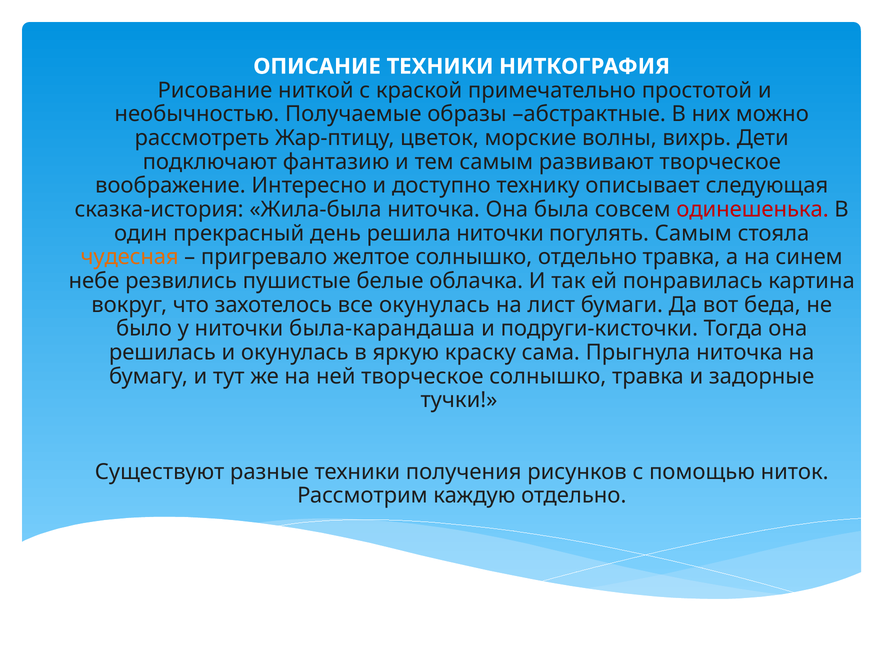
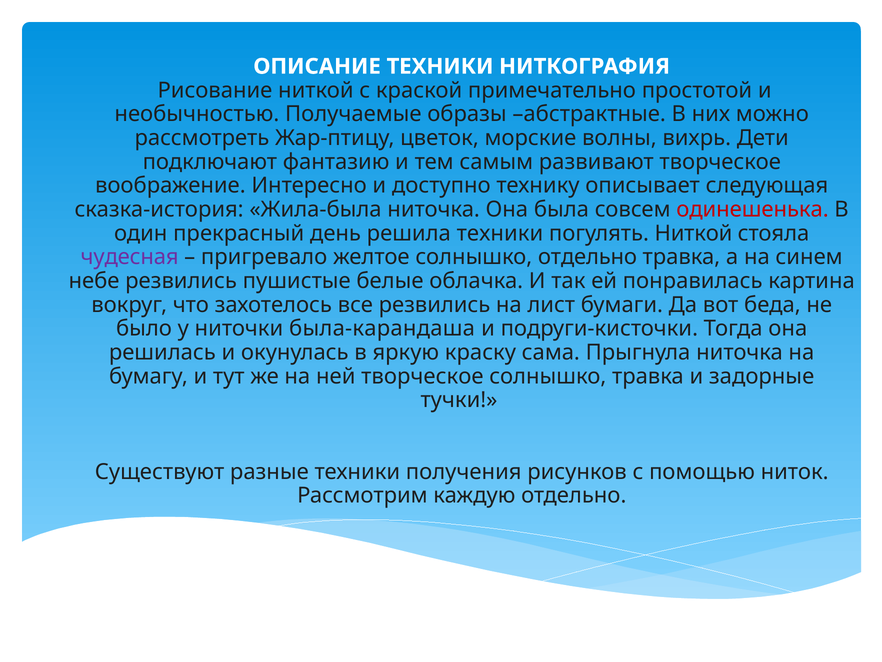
решила ниточки: ниточки -> техники
погулять Самым: Самым -> Ниткой
чудесная colour: orange -> purple
все окунулась: окунулась -> резвились
